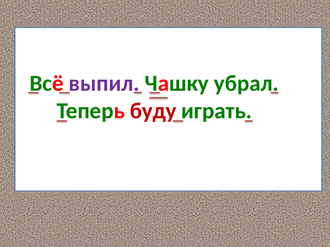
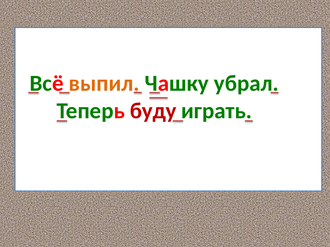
выпил colour: purple -> orange
